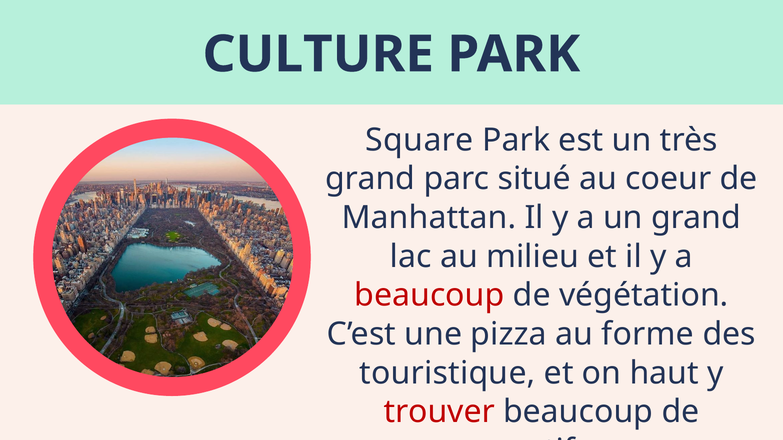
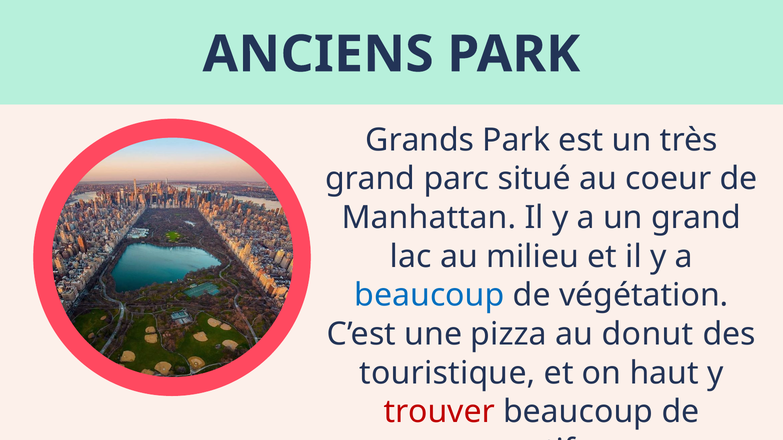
CULTURE: CULTURE -> ANCIENS
Square: Square -> Grands
beaucoup at (429, 296) colour: red -> blue
forme: forme -> donut
